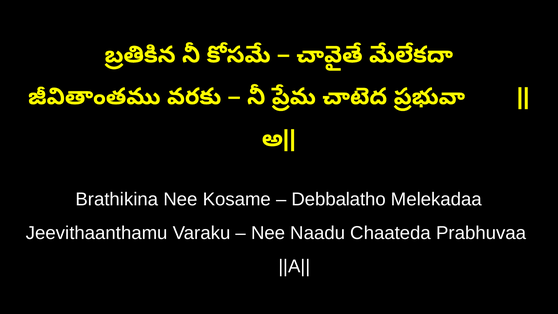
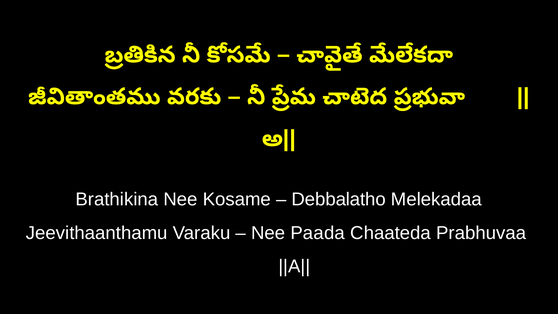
Naadu: Naadu -> Paada
